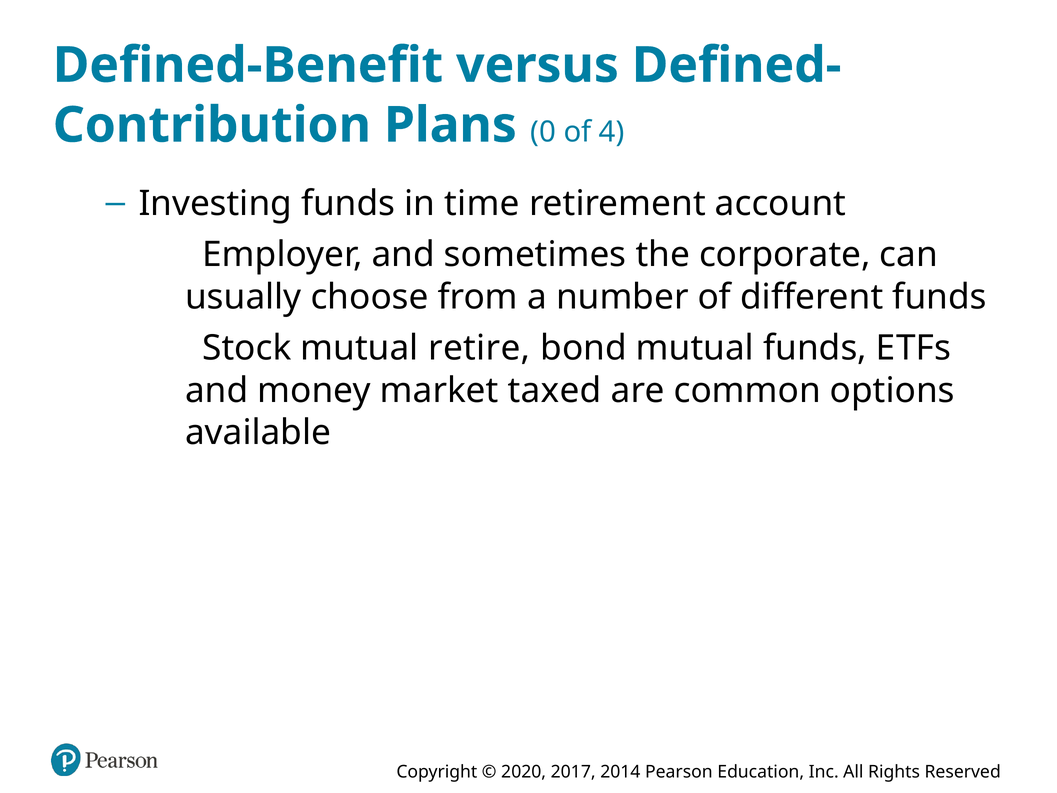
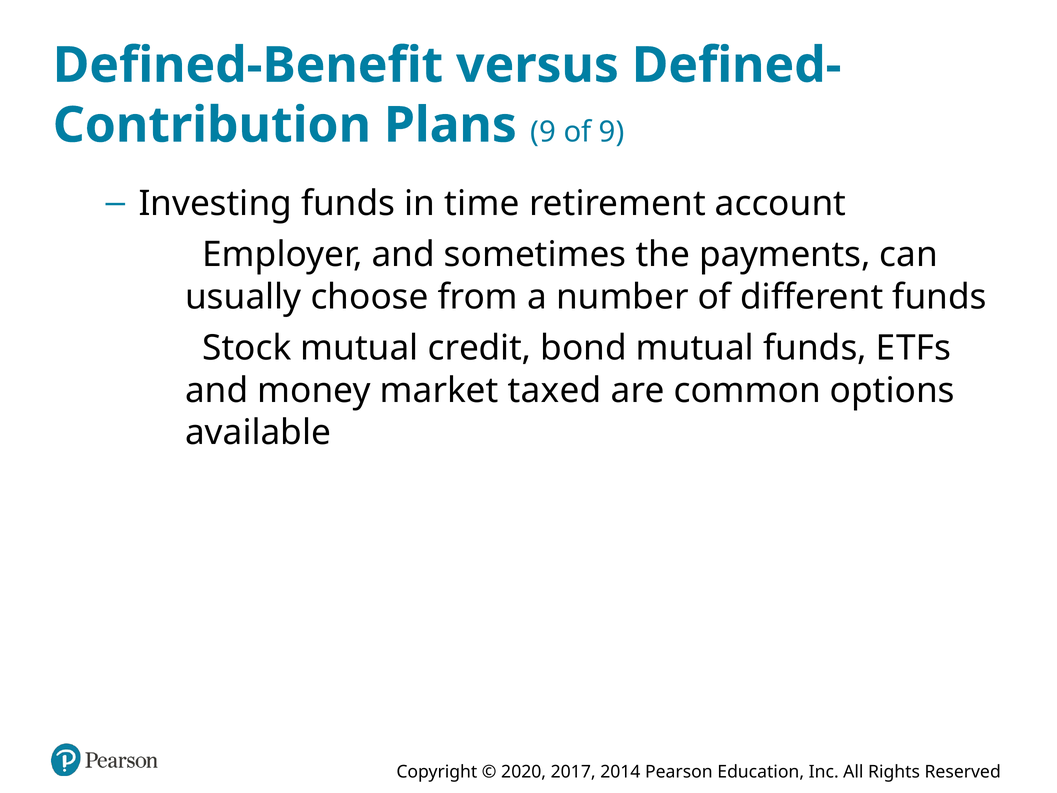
Plans 0: 0 -> 9
of 4: 4 -> 9
corporate: corporate -> payments
retire: retire -> credit
